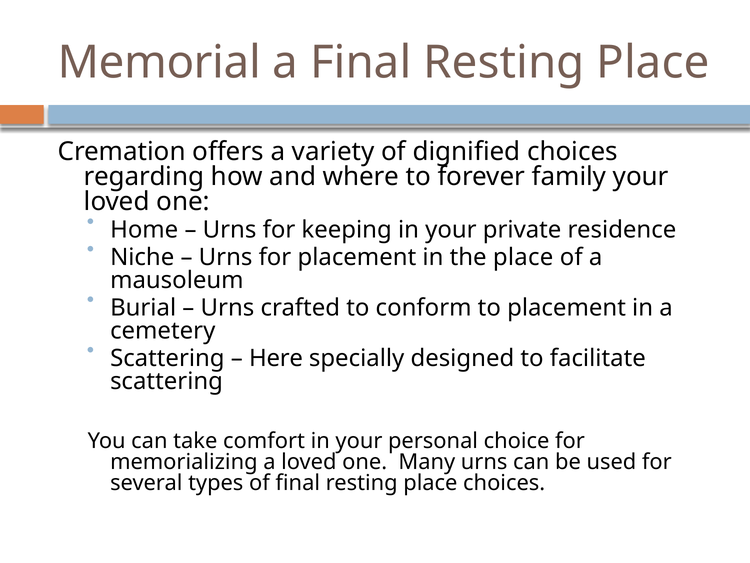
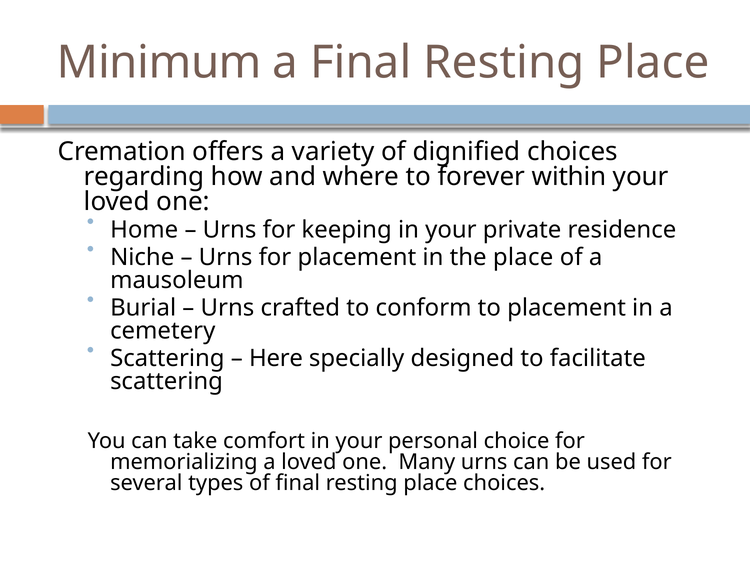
Memorial: Memorial -> Minimum
family: family -> within
